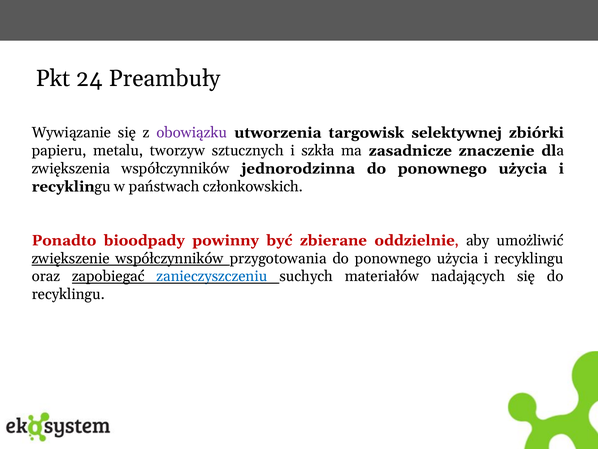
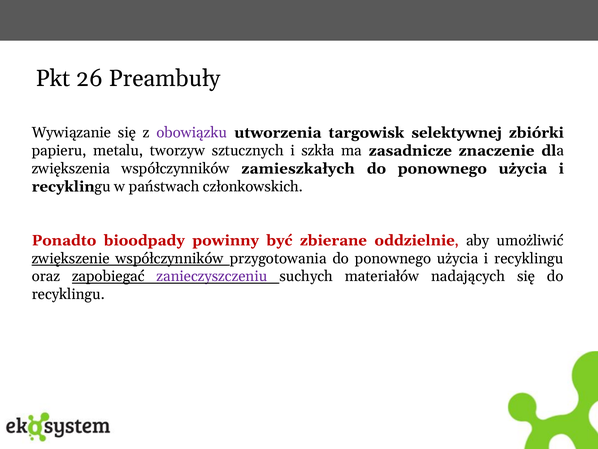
24: 24 -> 26
jednorodzinna: jednorodzinna -> zamieszkałych
zanieczyszczeniu colour: blue -> purple
